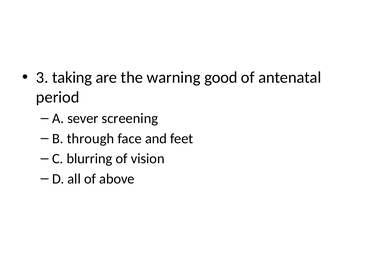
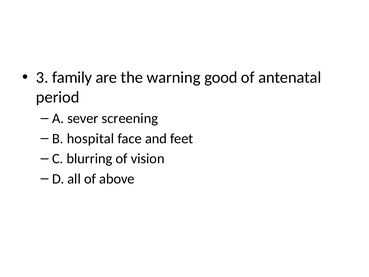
taking: taking -> family
through: through -> hospital
